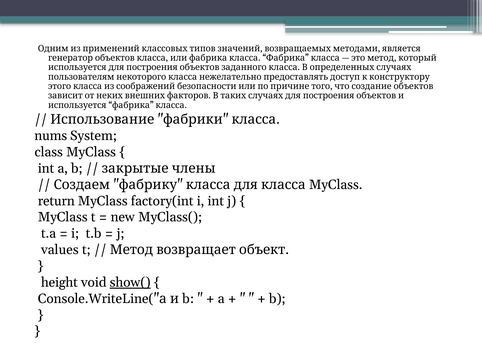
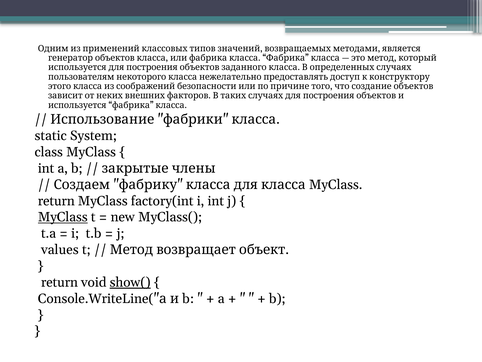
nums: nums -> static
MyClass at (63, 217) underline: none -> present
height at (59, 282): height -> return
